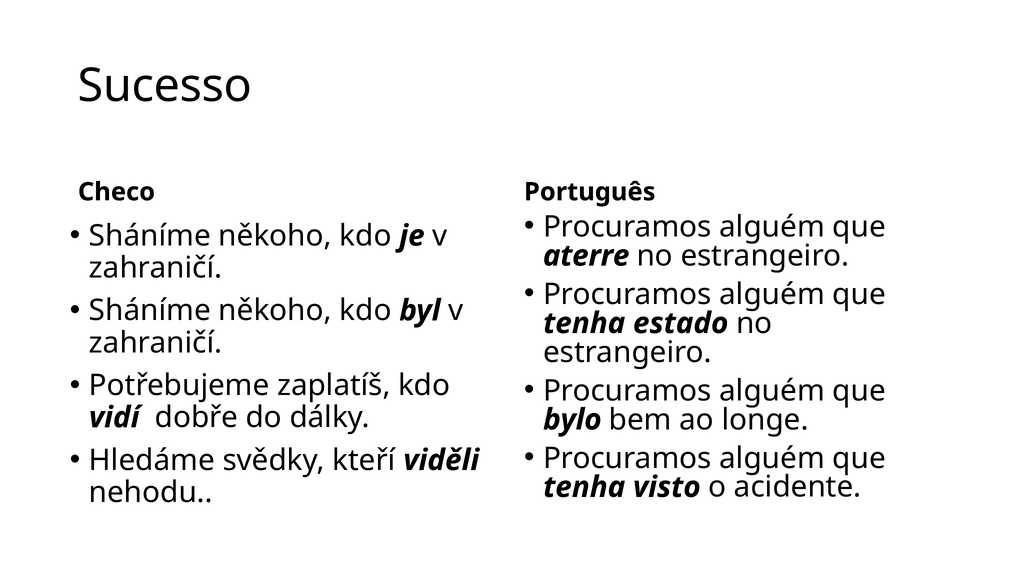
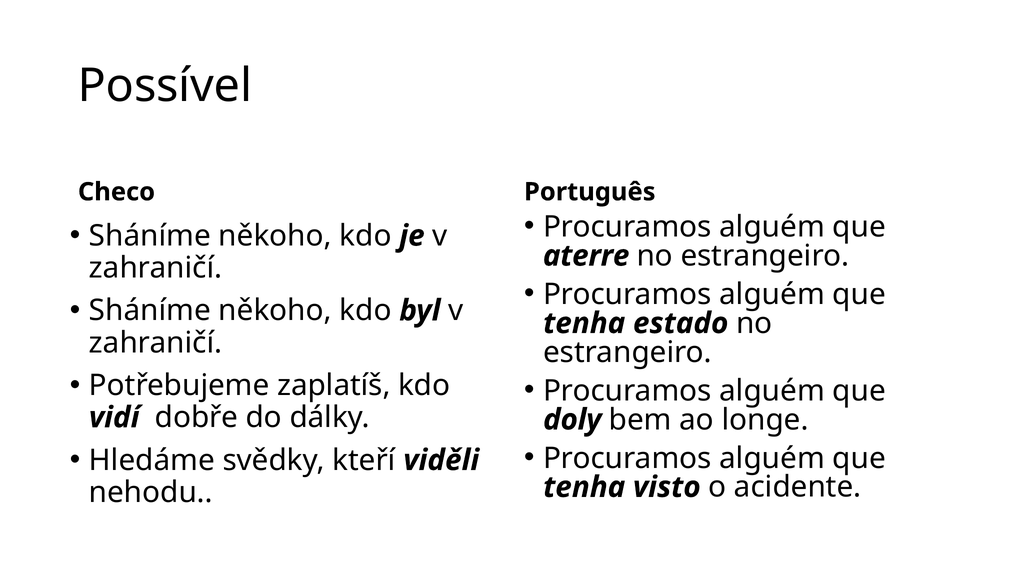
Sucesso: Sucesso -> Possível
bylo: bylo -> doly
